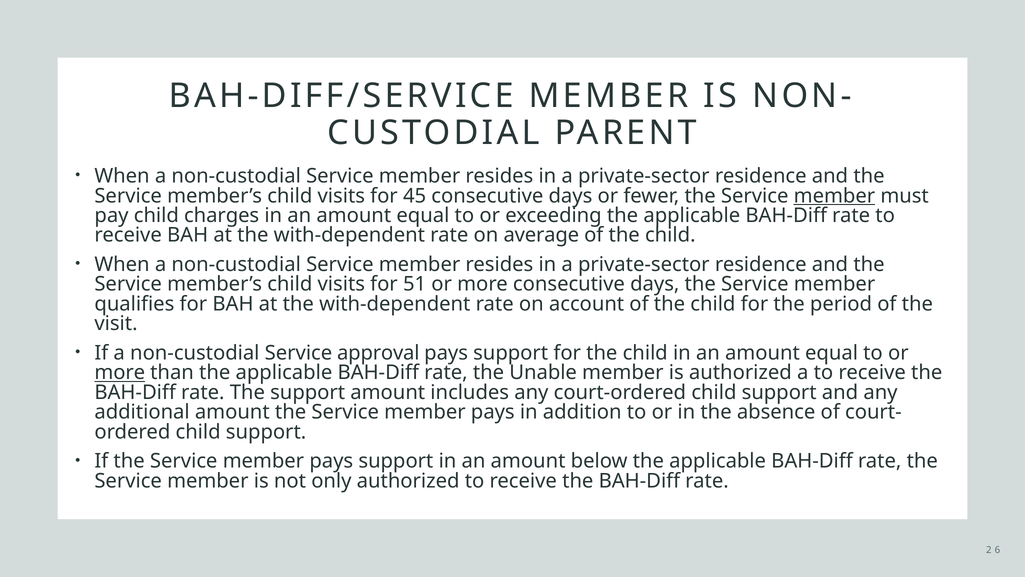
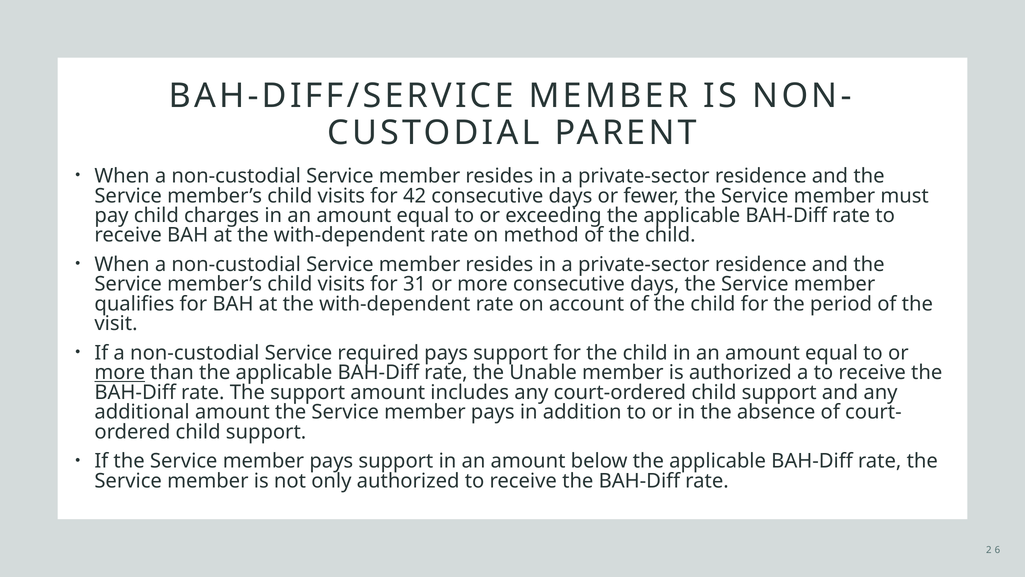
45: 45 -> 42
member at (834, 196) underline: present -> none
average: average -> method
51: 51 -> 31
approval: approval -> required
